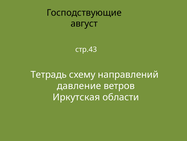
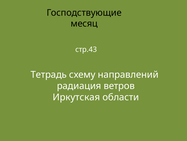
август: август -> месяц
давление: давление -> радиация
